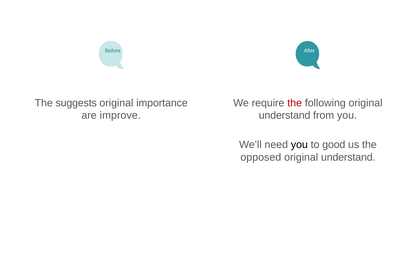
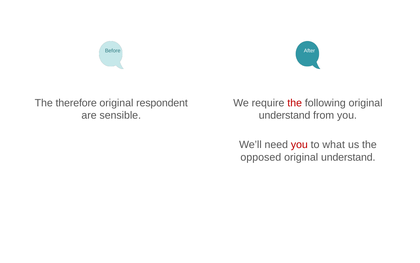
suggests: suggests -> therefore
importance: importance -> respondent
improve: improve -> sensible
you at (299, 144) colour: black -> red
good: good -> what
